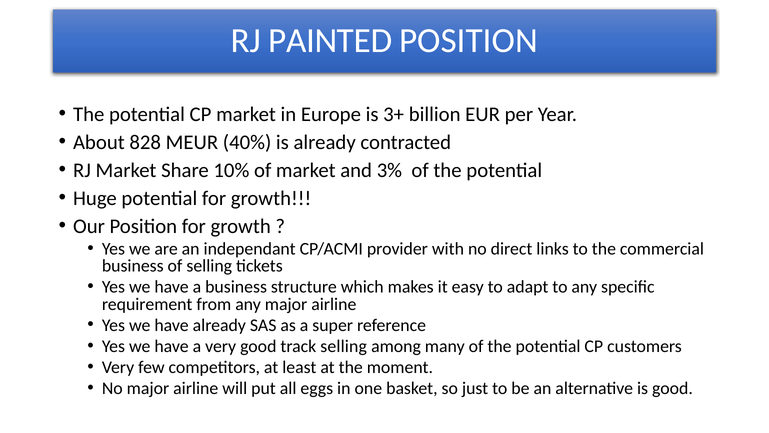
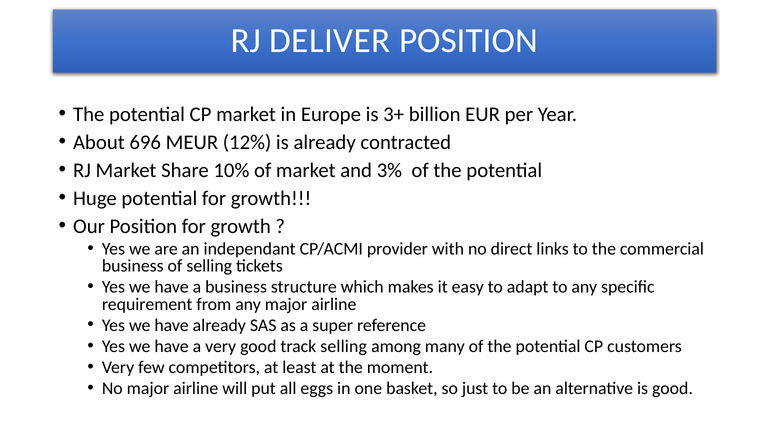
PAINTED: PAINTED -> DELIVER
828: 828 -> 696
40%: 40% -> 12%
